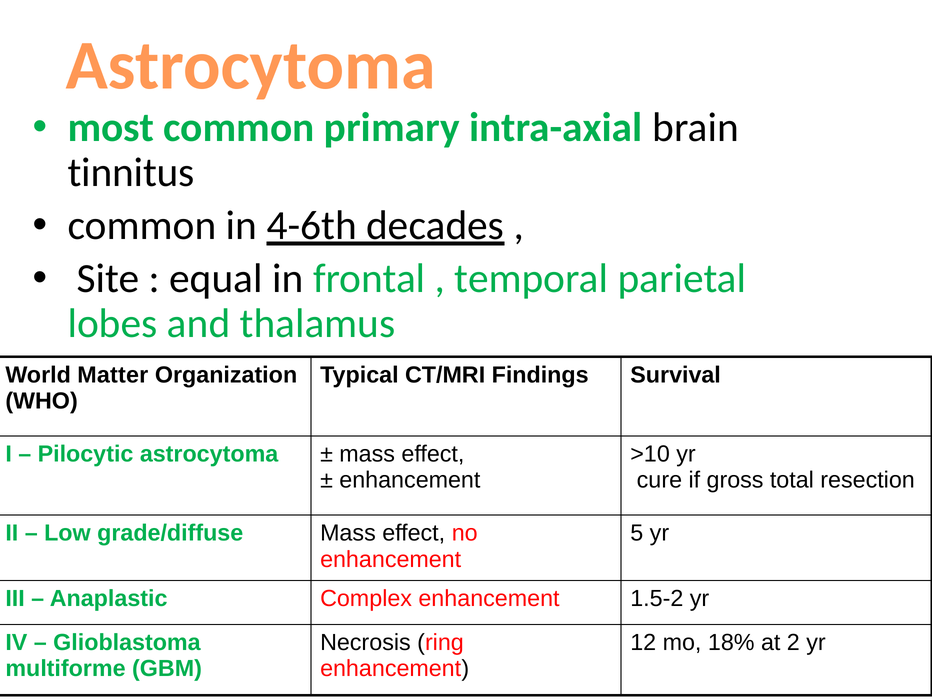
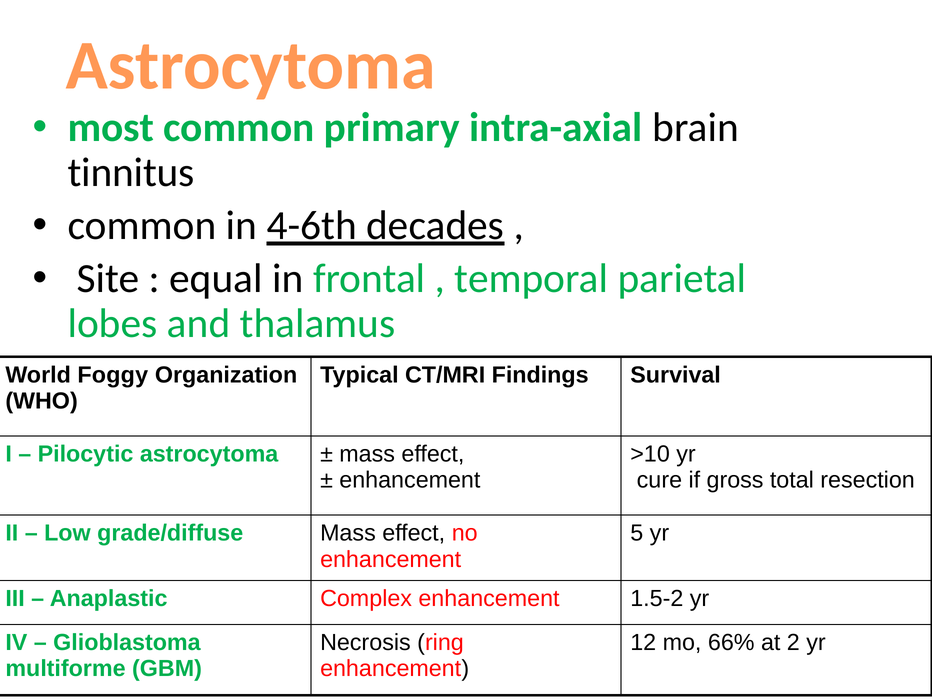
Matter: Matter -> Foggy
18%: 18% -> 66%
